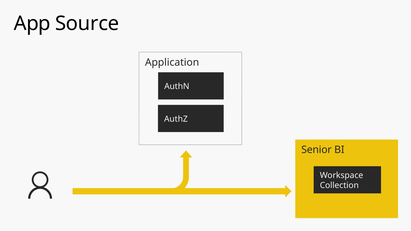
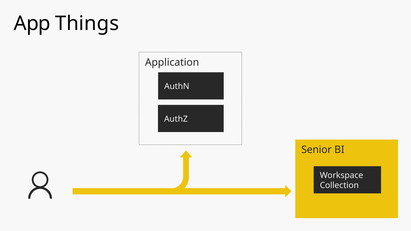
Source: Source -> Things
